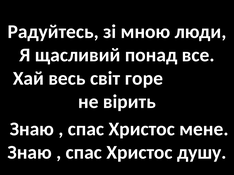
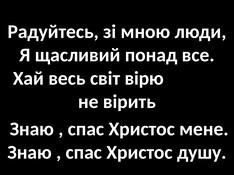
горе: горе -> вірю
